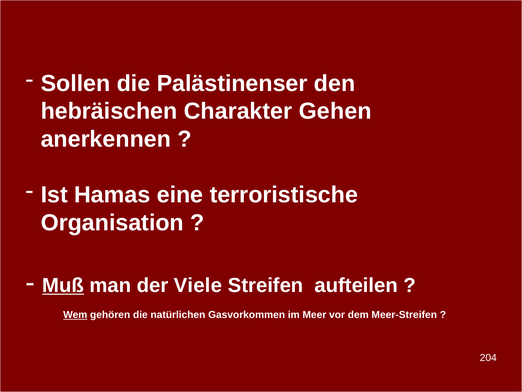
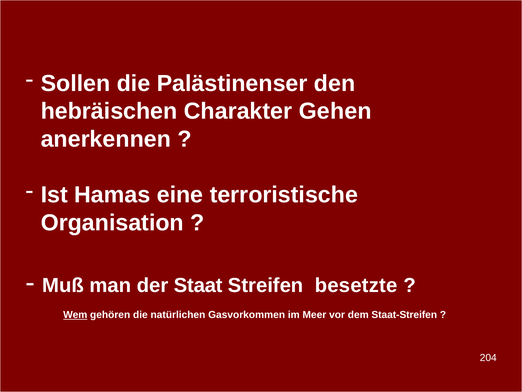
Muß underline: present -> none
Viele: Viele -> Staat
aufteilen: aufteilen -> besetzte
Meer-Streifen: Meer-Streifen -> Staat-Streifen
